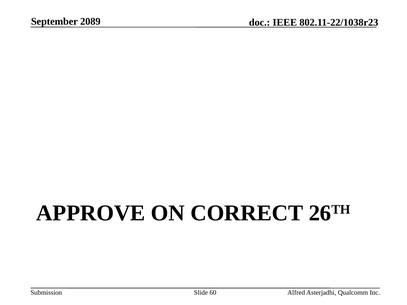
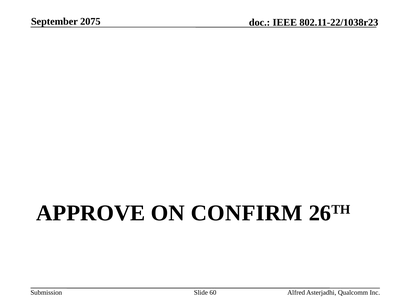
2089: 2089 -> 2075
CORRECT: CORRECT -> CONFIRM
